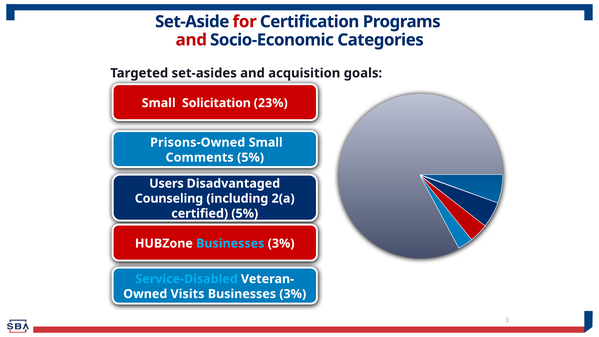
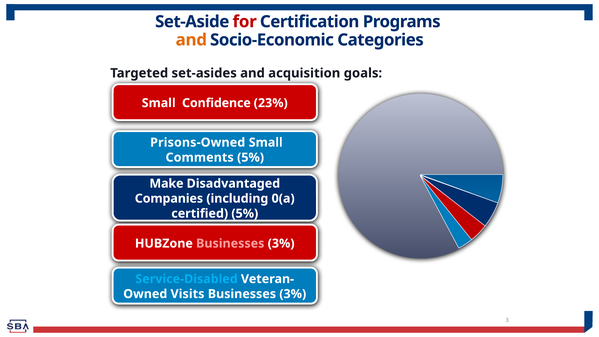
and at (191, 40) colour: red -> orange
Solicitation: Solicitation -> Confidence
Users: Users -> Make
Counseling: Counseling -> Companies
2(a: 2(a -> 0(a
Businesses at (230, 243) colour: light blue -> pink
